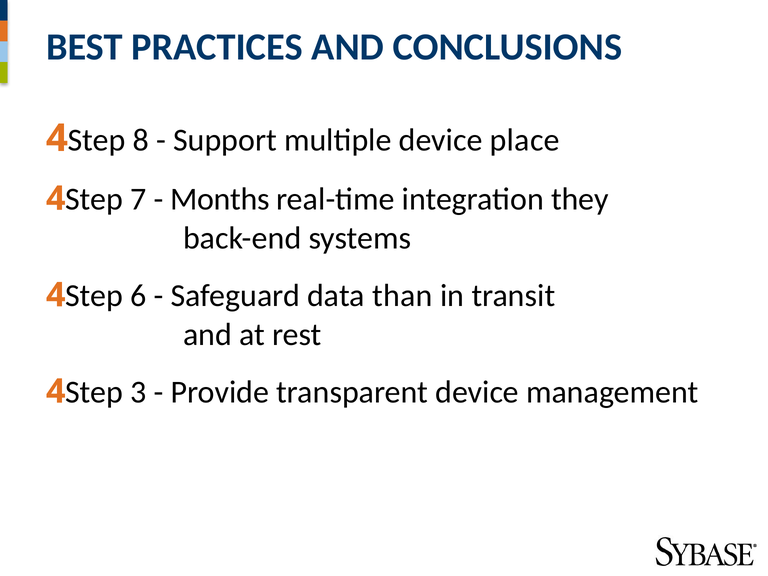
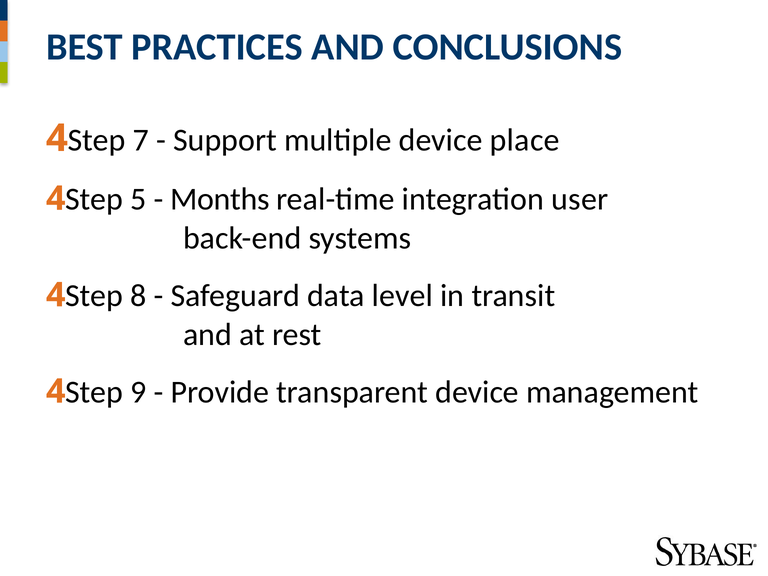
8: 8 -> 7
7: 7 -> 5
they: they -> user
6: 6 -> 8
than: than -> level
3: 3 -> 9
